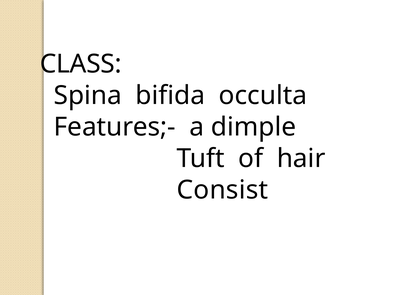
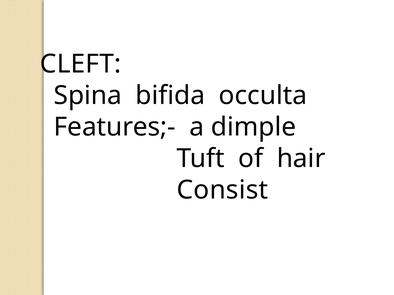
CLASS: CLASS -> CLEFT
